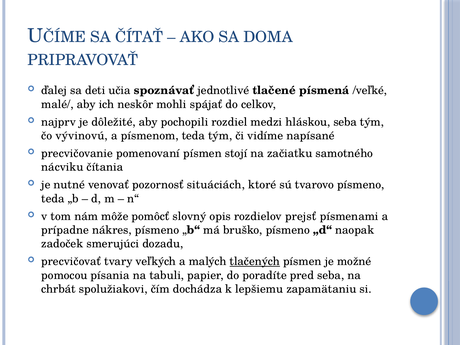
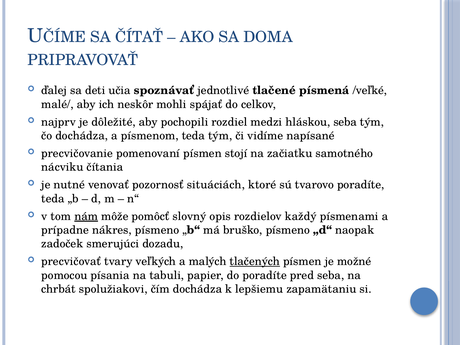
čo vývinovú: vývinovú -> dochádza
tvarovo písmeno: písmeno -> poradíte
nám underline: none -> present
prejsť: prejsť -> každý
